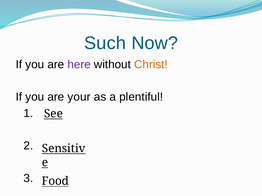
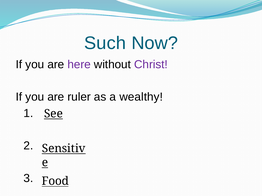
Christ colour: orange -> purple
your: your -> ruler
plentiful: plentiful -> wealthy
